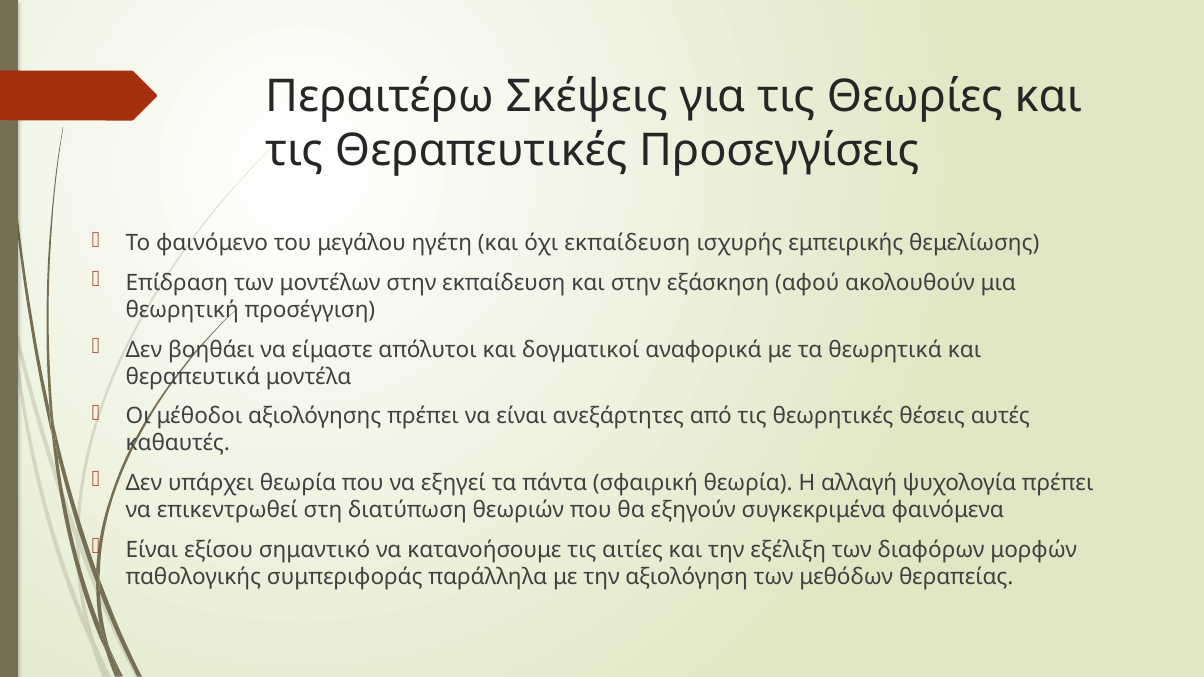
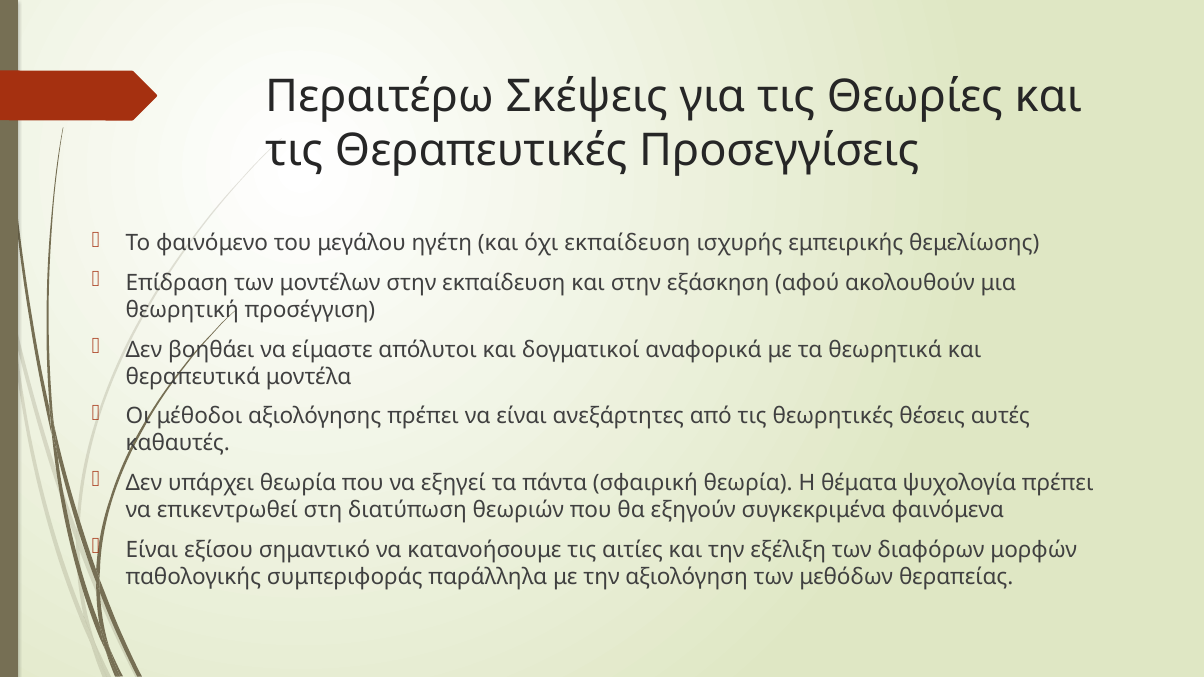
αλλαγή: αλλαγή -> θέματα
